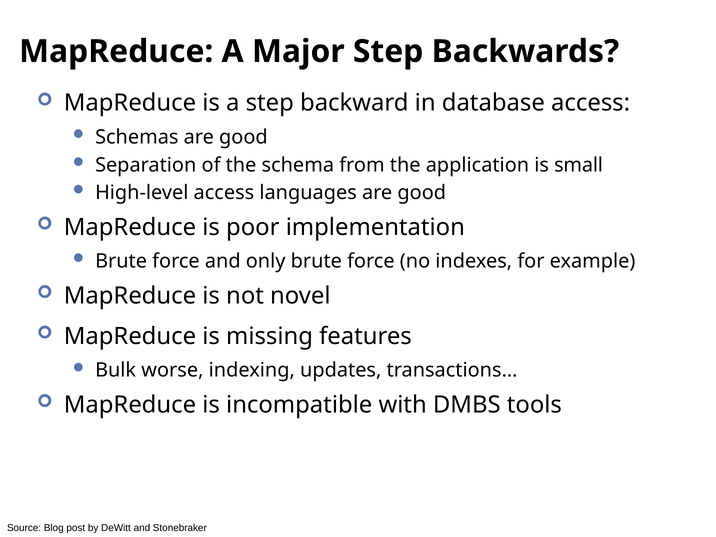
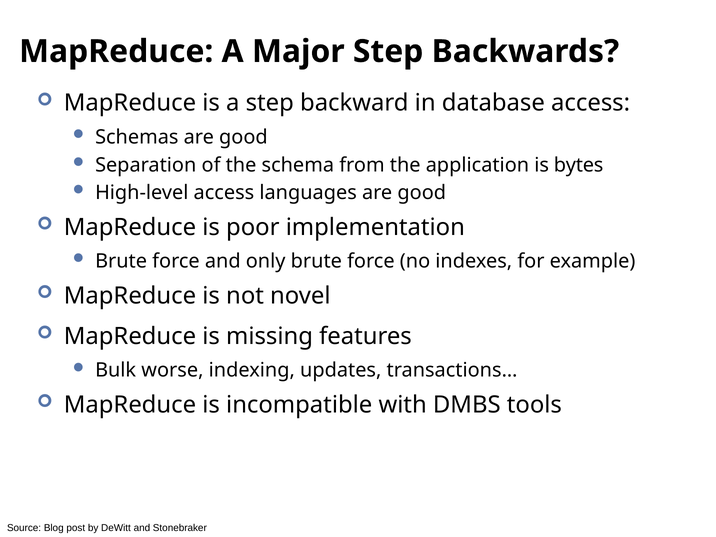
small: small -> bytes
